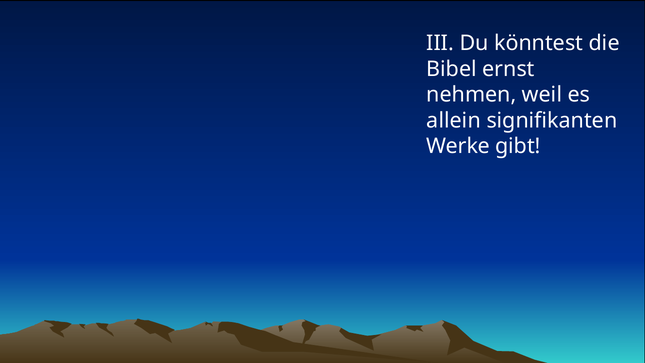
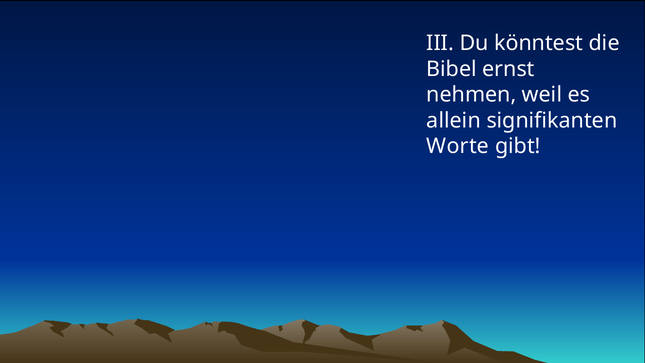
Werke: Werke -> Worte
